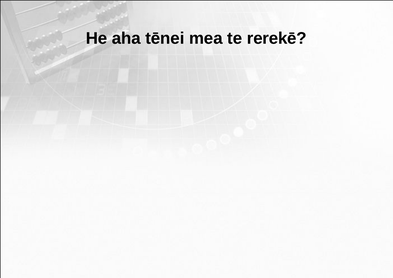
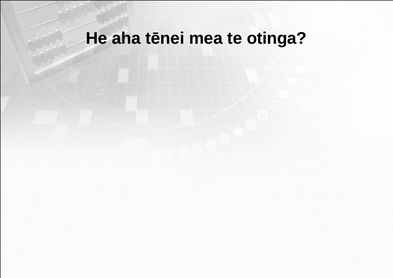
rerekē: rerekē -> otinga
